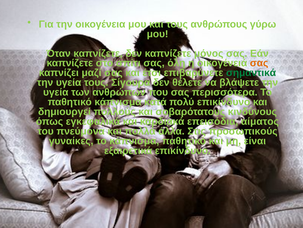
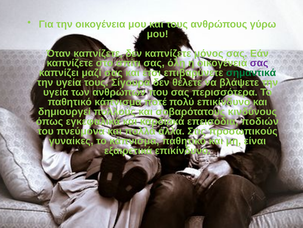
σας at (259, 63) colour: orange -> purple
κατά: κατά -> ποτέ
αίματος: αίματος -> ποδιών
